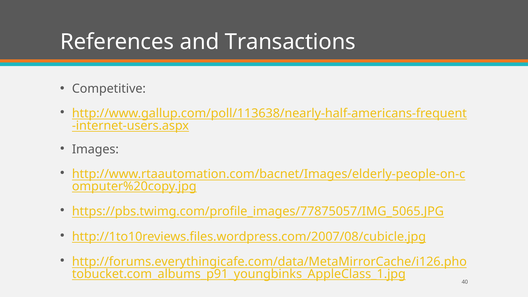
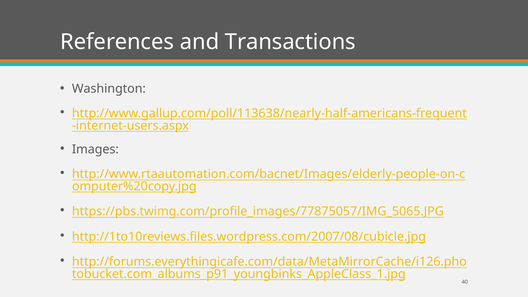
Competitive: Competitive -> Washington
